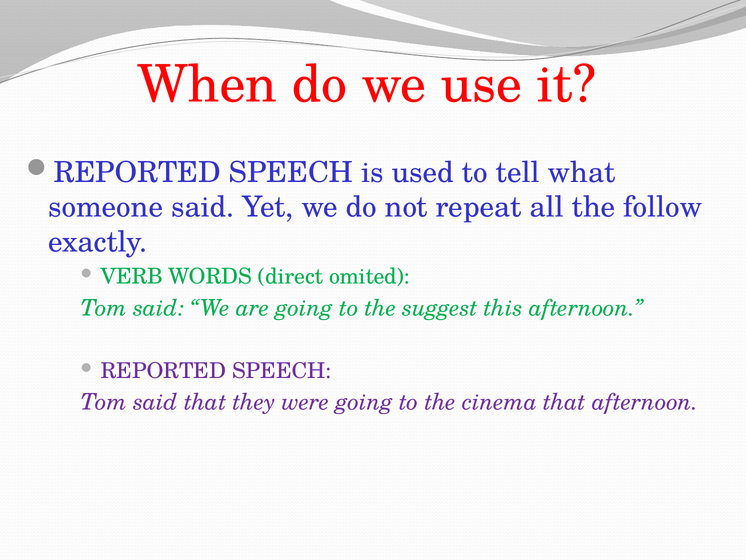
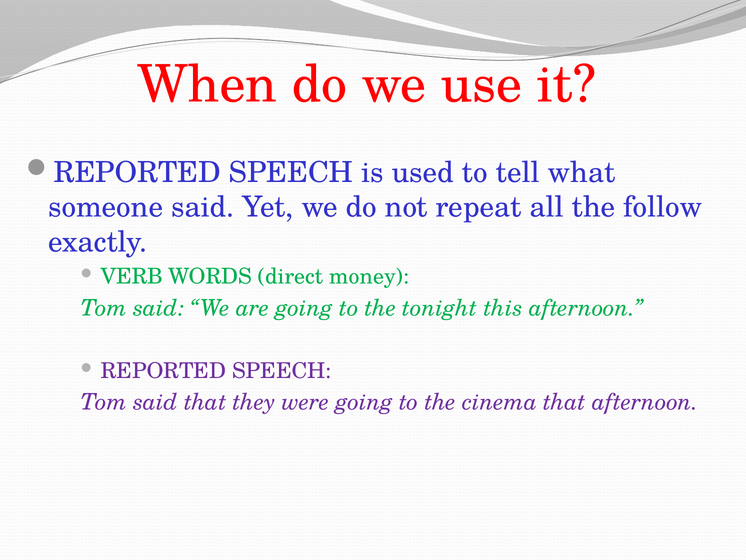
omited: omited -> money
suggest: suggest -> tonight
